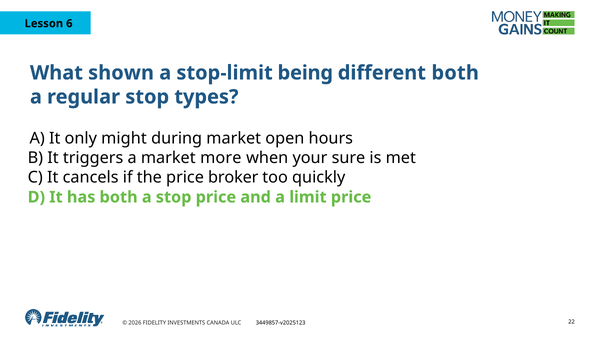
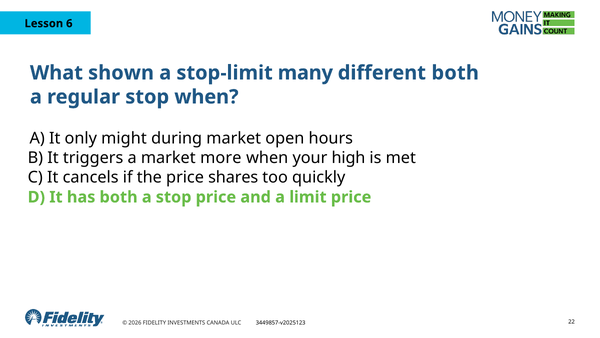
being: being -> many
stop types: types -> when
sure: sure -> high
broker: broker -> shares
